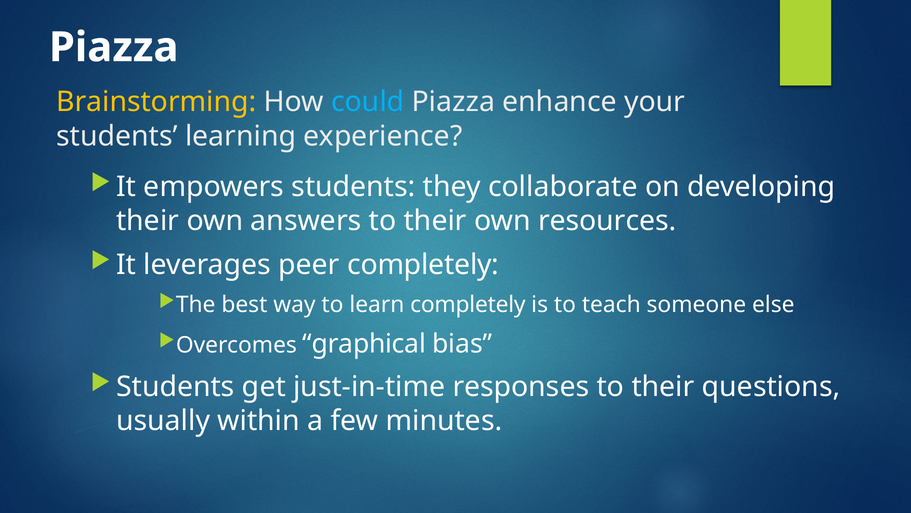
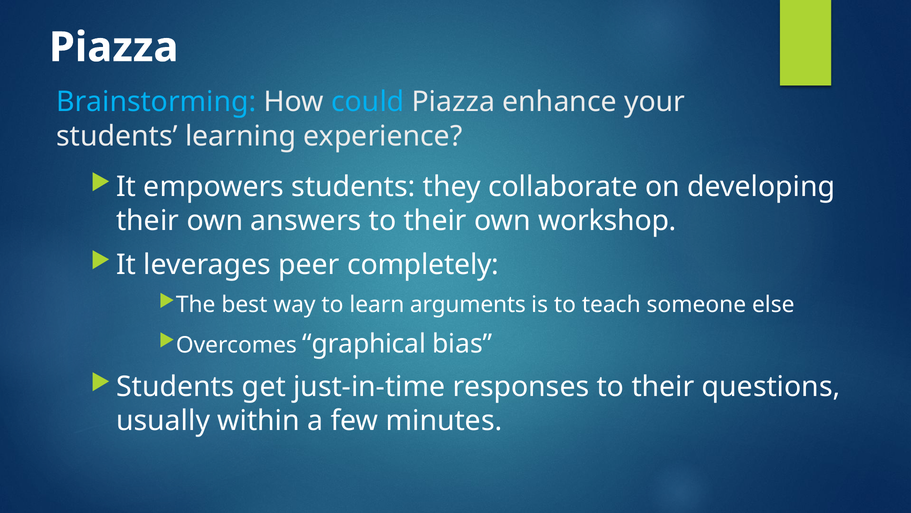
Brainstorming colour: yellow -> light blue
resources: resources -> workshop
learn completely: completely -> arguments
